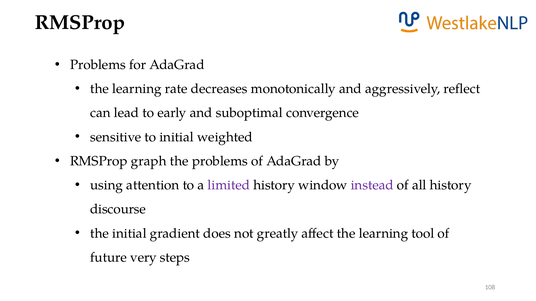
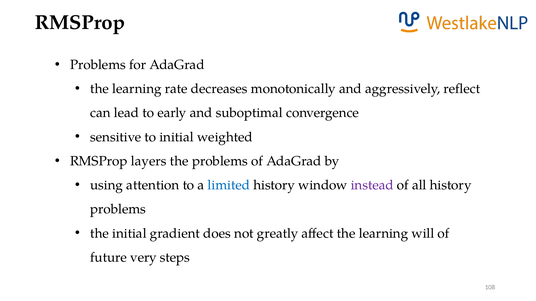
graph: graph -> layers
limited colour: purple -> blue
discourse at (118, 210): discourse -> problems
tool: tool -> will
